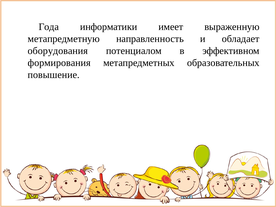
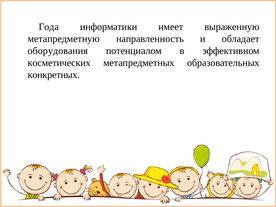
формирования: формирования -> косметических
повышение: повышение -> конкретных
